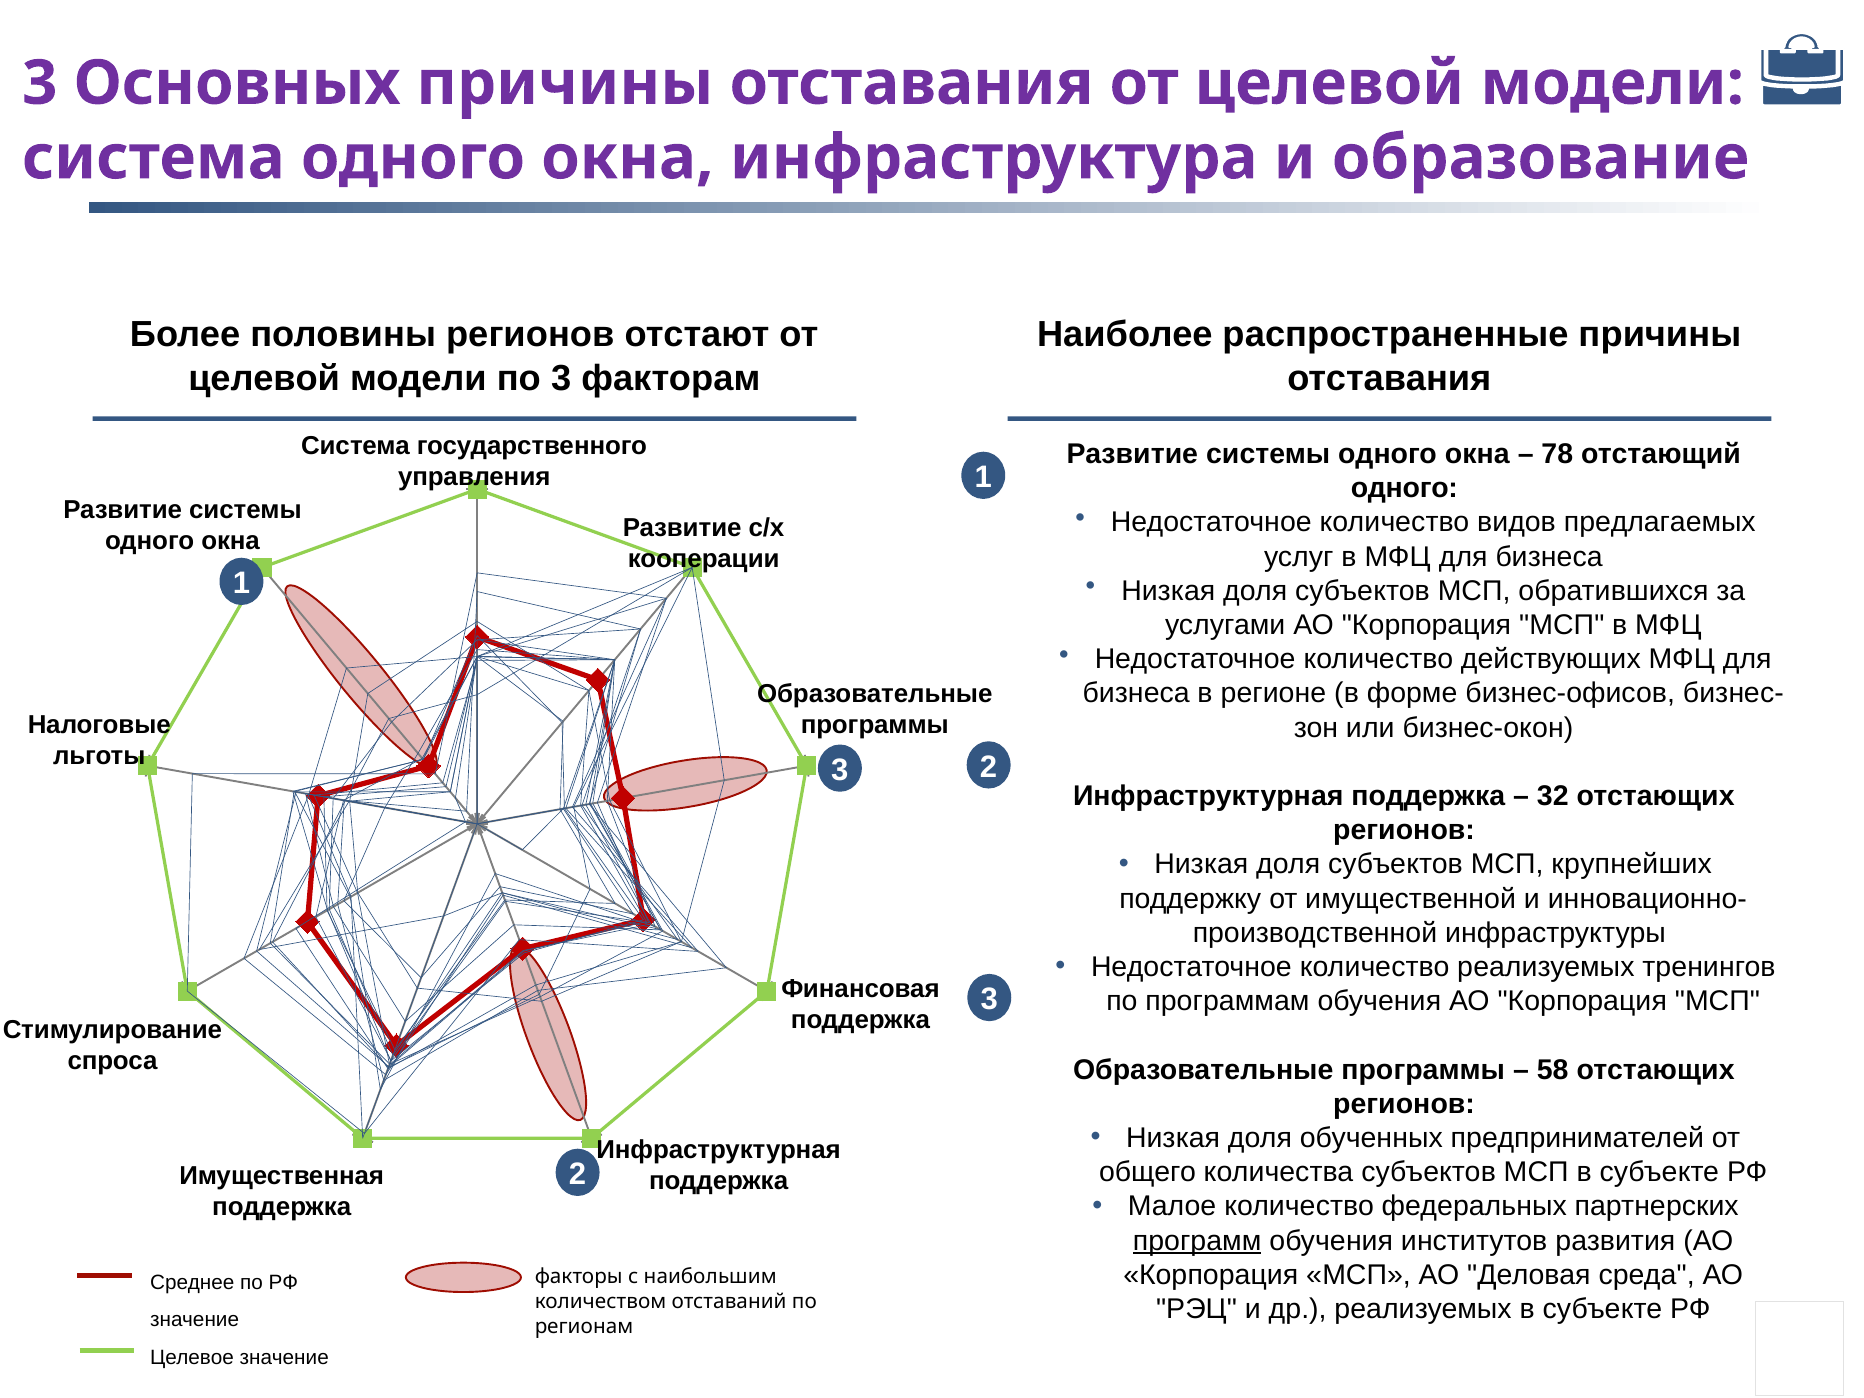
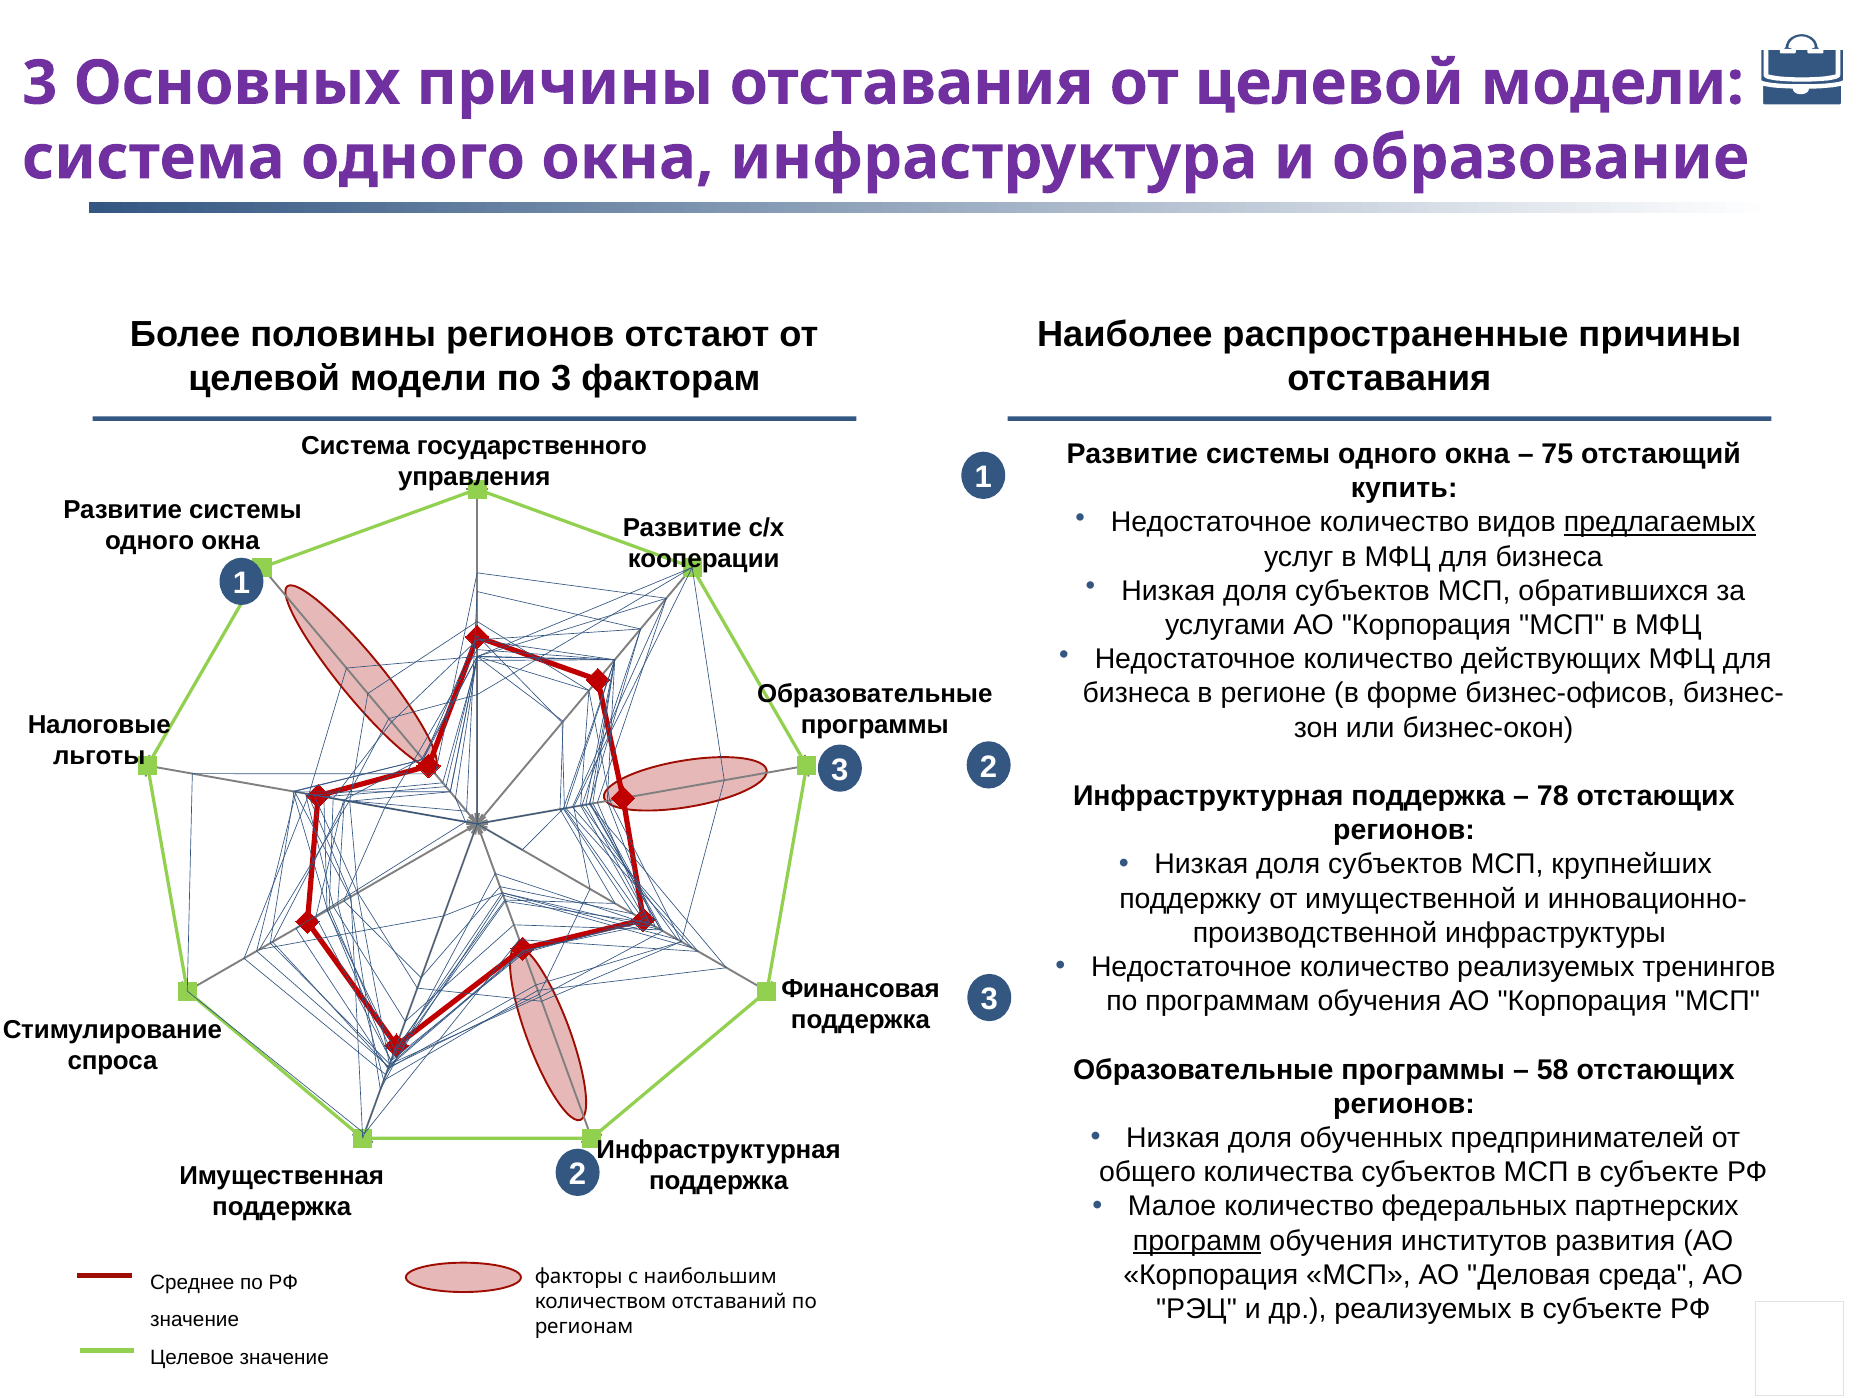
78: 78 -> 75
одного at (1404, 488): одного -> купить
предлагаемых underline: none -> present
32: 32 -> 78
